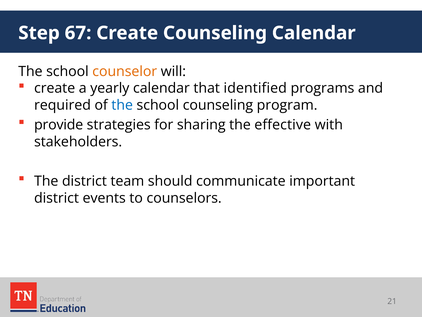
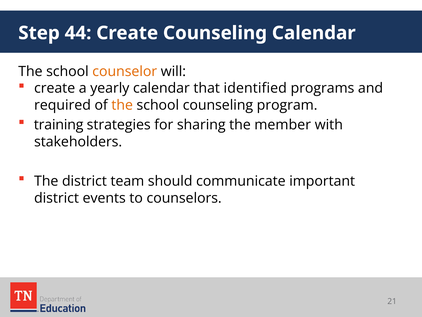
67: 67 -> 44
the at (122, 105) colour: blue -> orange
provide: provide -> training
effective: effective -> member
